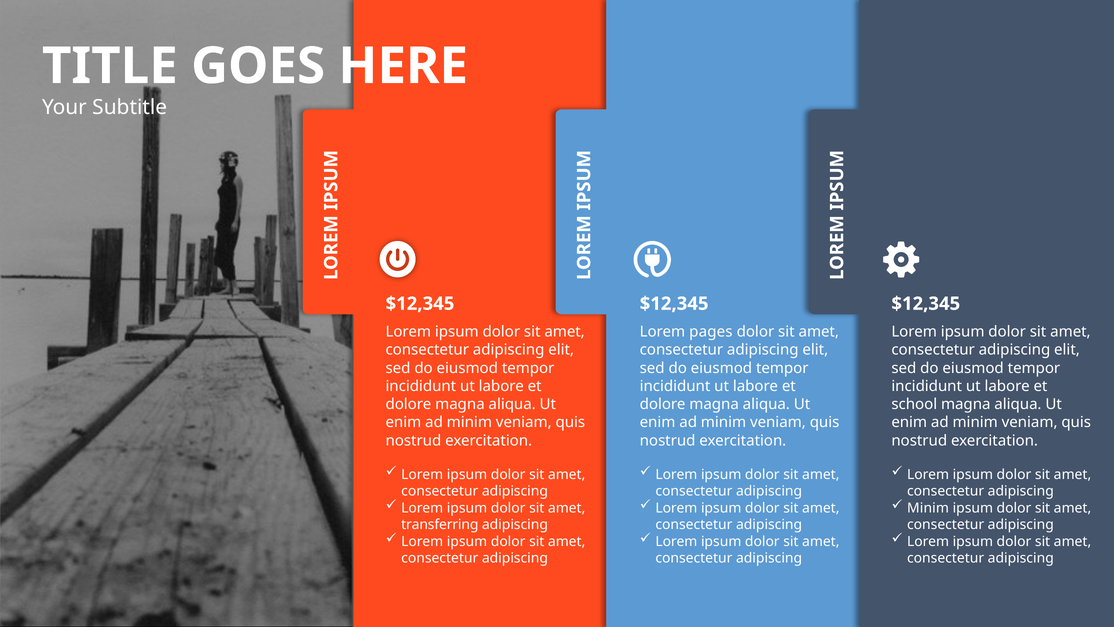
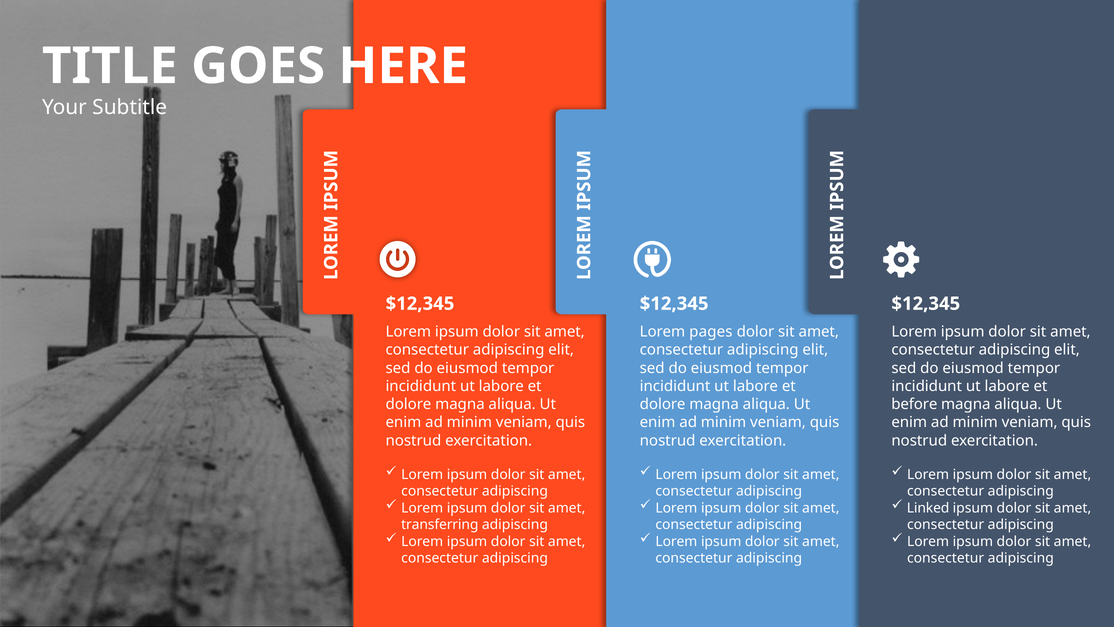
school: school -> before
Minim at (928, 508): Minim -> Linked
